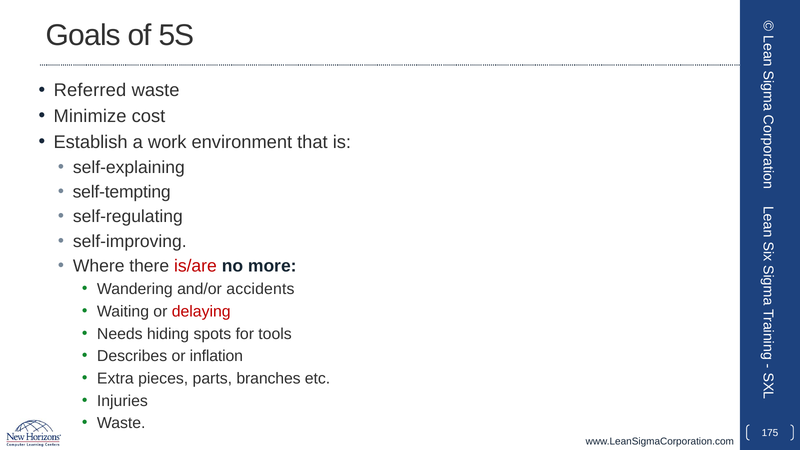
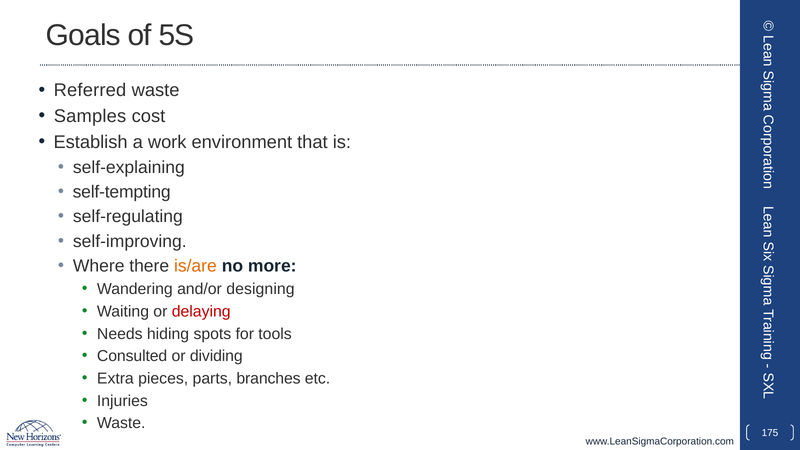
Minimize: Minimize -> Samples
is/are colour: red -> orange
accidents: accidents -> designing
Describes: Describes -> Consulted
inflation: inflation -> dividing
